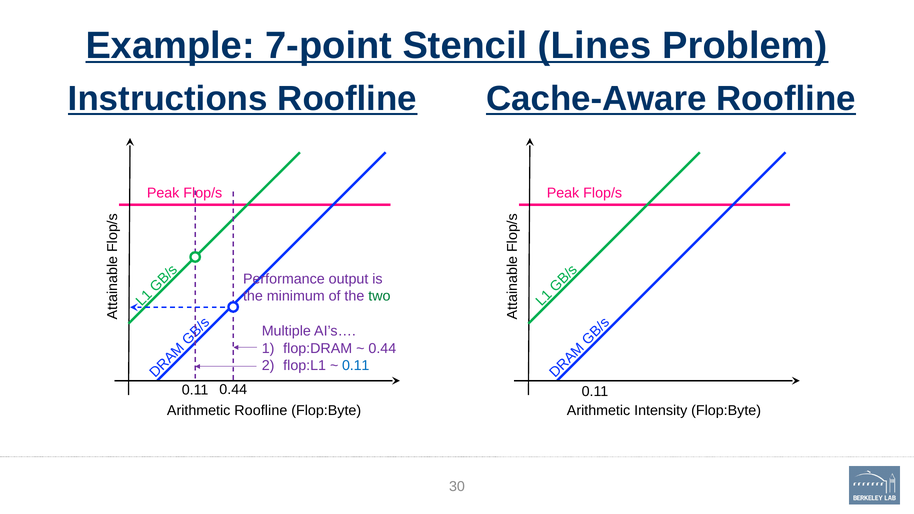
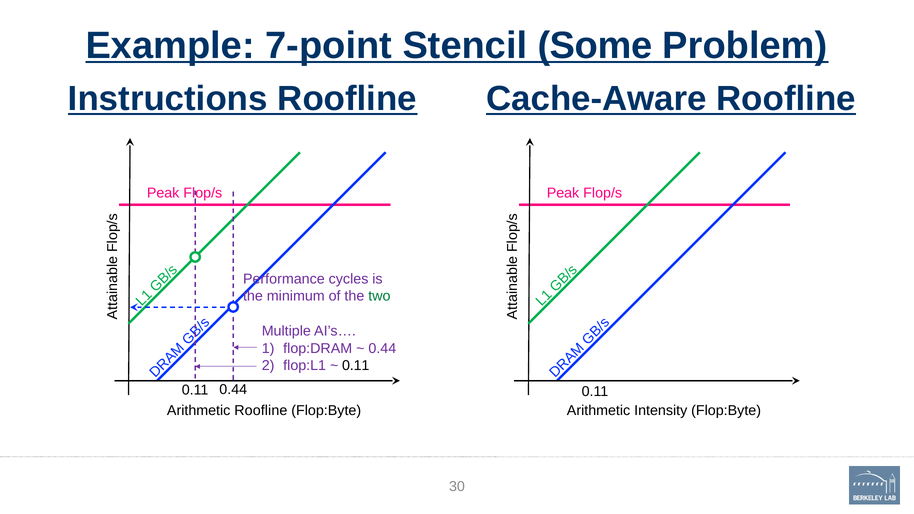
Lines: Lines -> Some
output: output -> cycles
0.11 at (356, 366) colour: blue -> black
